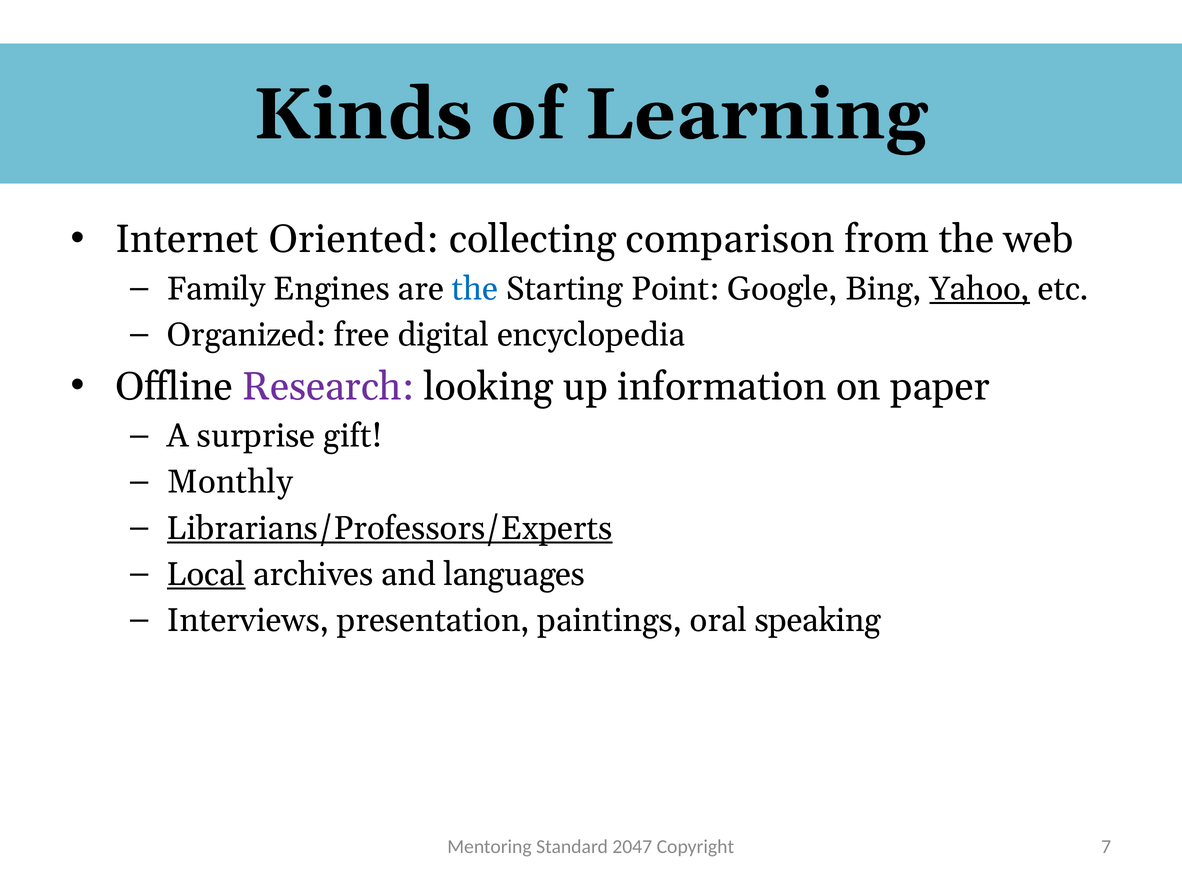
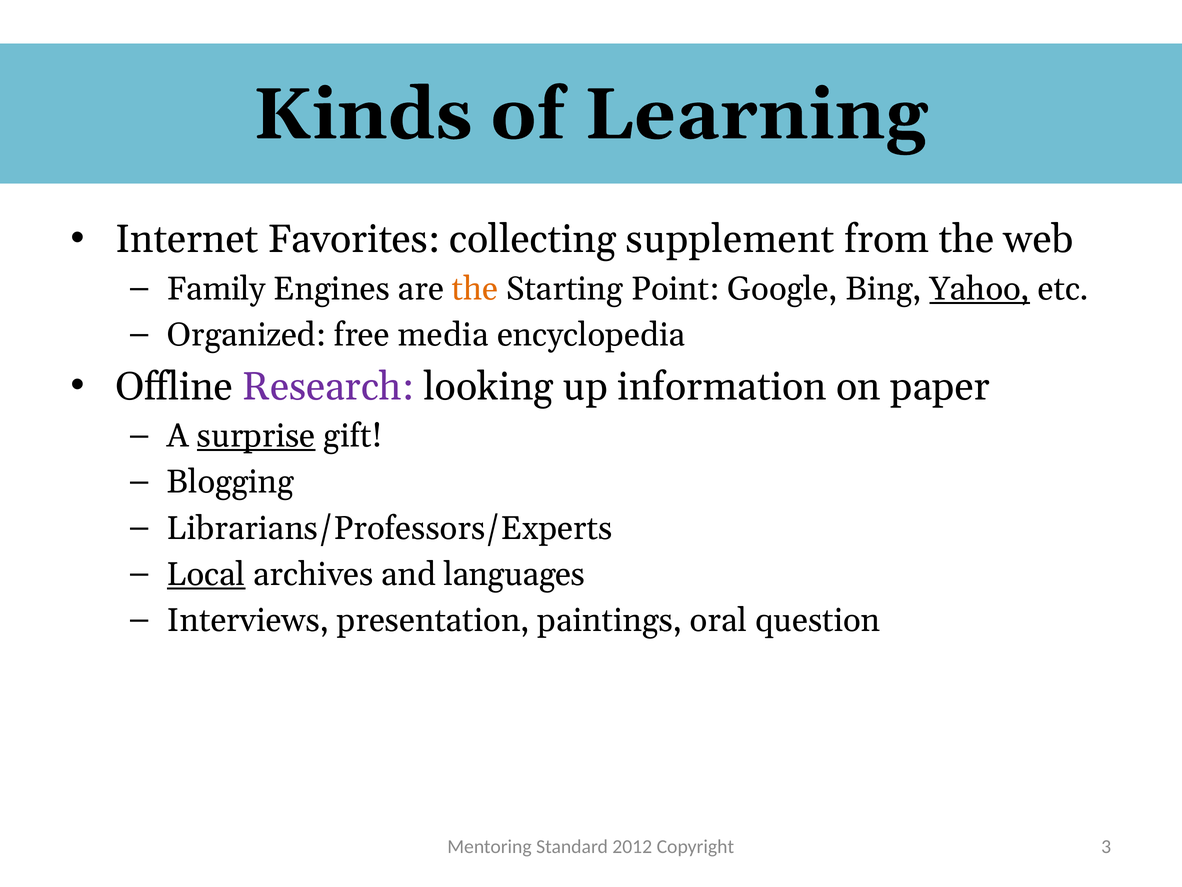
Oriented: Oriented -> Favorites
comparison: comparison -> supplement
the at (475, 289) colour: blue -> orange
digital: digital -> media
surprise underline: none -> present
Monthly: Monthly -> Blogging
Librarians/Professors/Experts underline: present -> none
speaking: speaking -> question
2047: 2047 -> 2012
7: 7 -> 3
